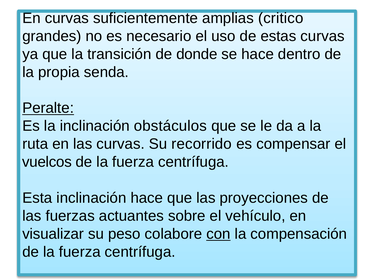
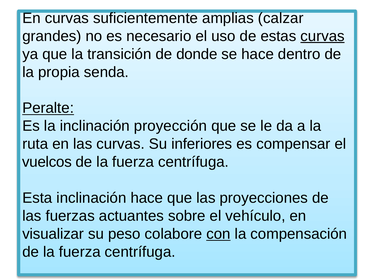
critico: critico -> calzar
curvas at (323, 36) underline: none -> present
obstáculos: obstáculos -> proyección
recorrido: recorrido -> inferiores
